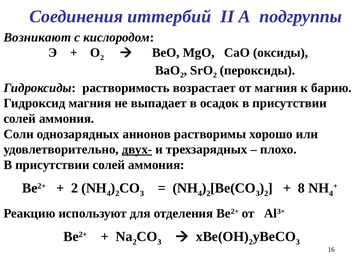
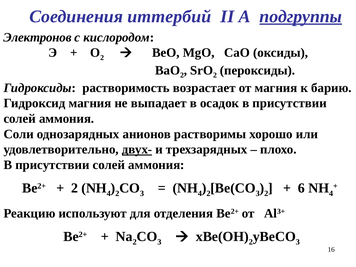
подгруппы underline: none -> present
Возникают: Возникают -> Электронов
8: 8 -> 6
